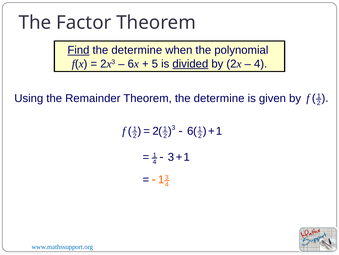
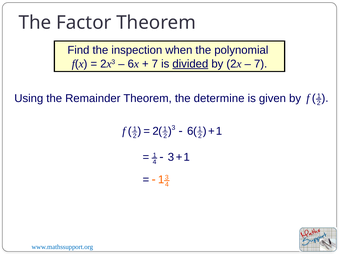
Find underline: present -> none
determine at (137, 50): determine -> inspection
5 at (155, 64): 5 -> 7
4 at (261, 64): 4 -> 7
